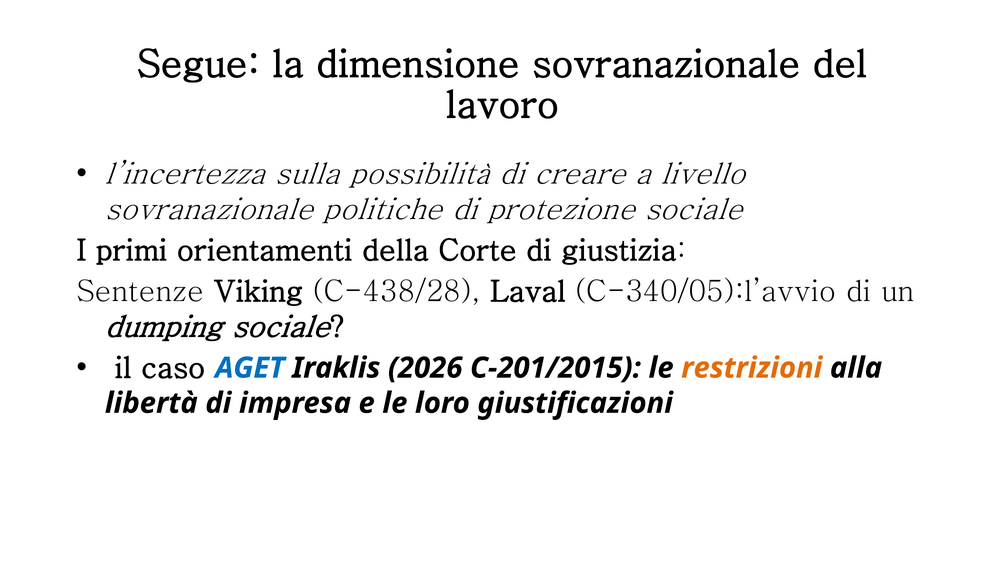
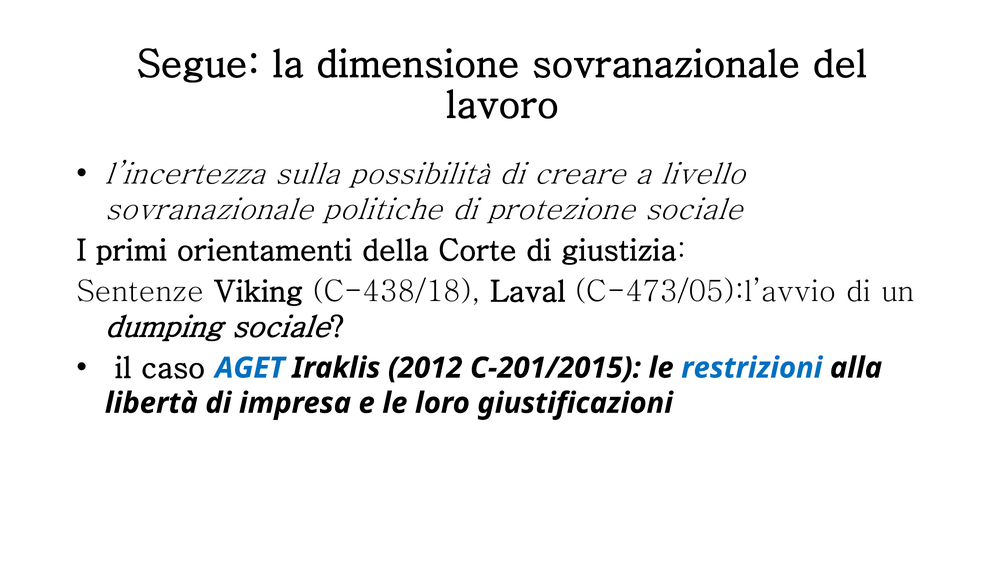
C-438/28: C-438/28 -> C-438/18
C-340/05):l’avvio: C-340/05):l’avvio -> C-473/05):l’avvio
2026: 2026 -> 2012
restrizioni colour: orange -> blue
